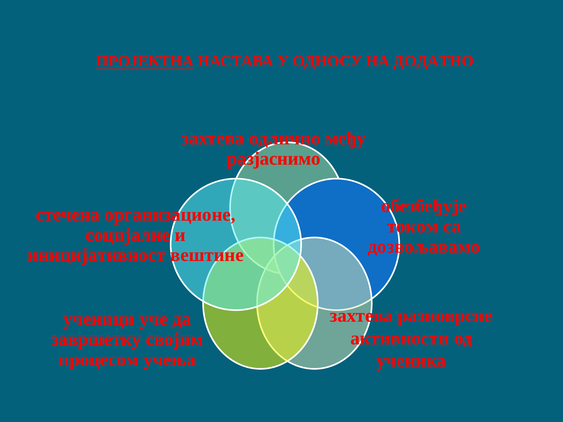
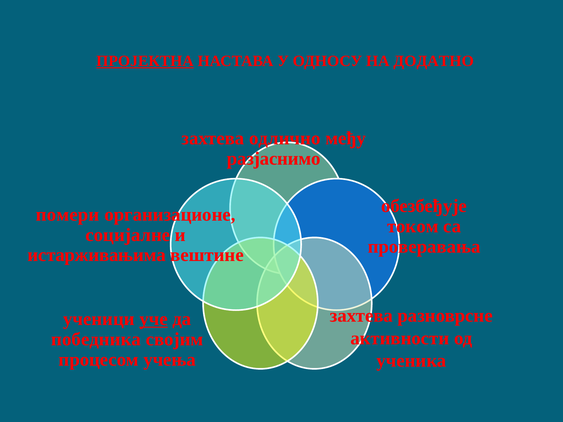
стечена: стечена -> помери
дозвољавамо: дозвољавамо -> проверавања
иницијативност: иницијативност -> истарживањима
уче underline: none -> present
завршетку: завршетку -> победника
